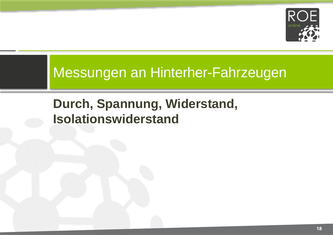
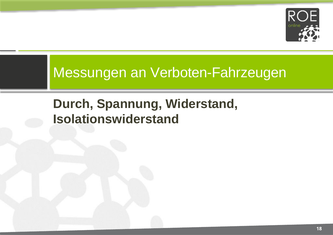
Hinterher-Fahrzeugen: Hinterher-Fahrzeugen -> Verboten-Fahrzeugen
